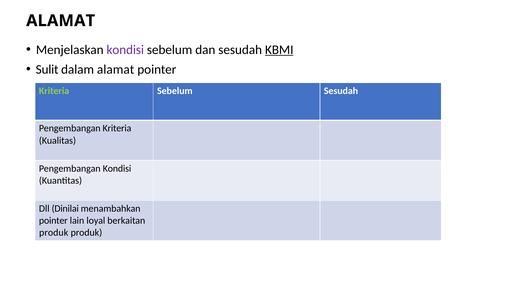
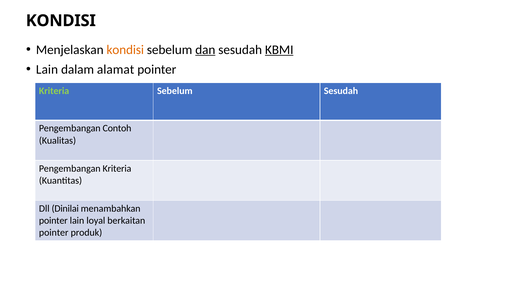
ALAMAT at (61, 21): ALAMAT -> KONDISI
kondisi at (125, 50) colour: purple -> orange
dan underline: none -> present
Sulit at (47, 69): Sulit -> Lain
Pengembangan Kriteria: Kriteria -> Contoh
Pengembangan Kondisi: Kondisi -> Kriteria
produk at (54, 232): produk -> pointer
